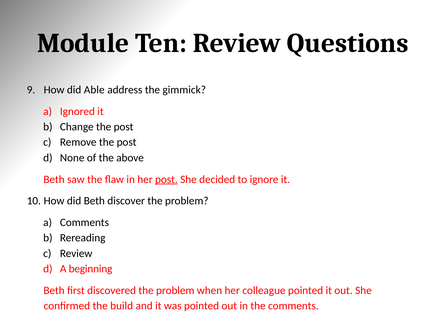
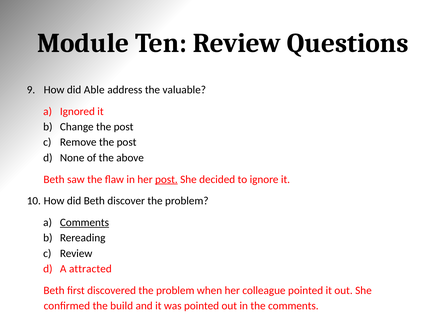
gimmick: gimmick -> valuable
Comments at (84, 222) underline: none -> present
beginning: beginning -> attracted
